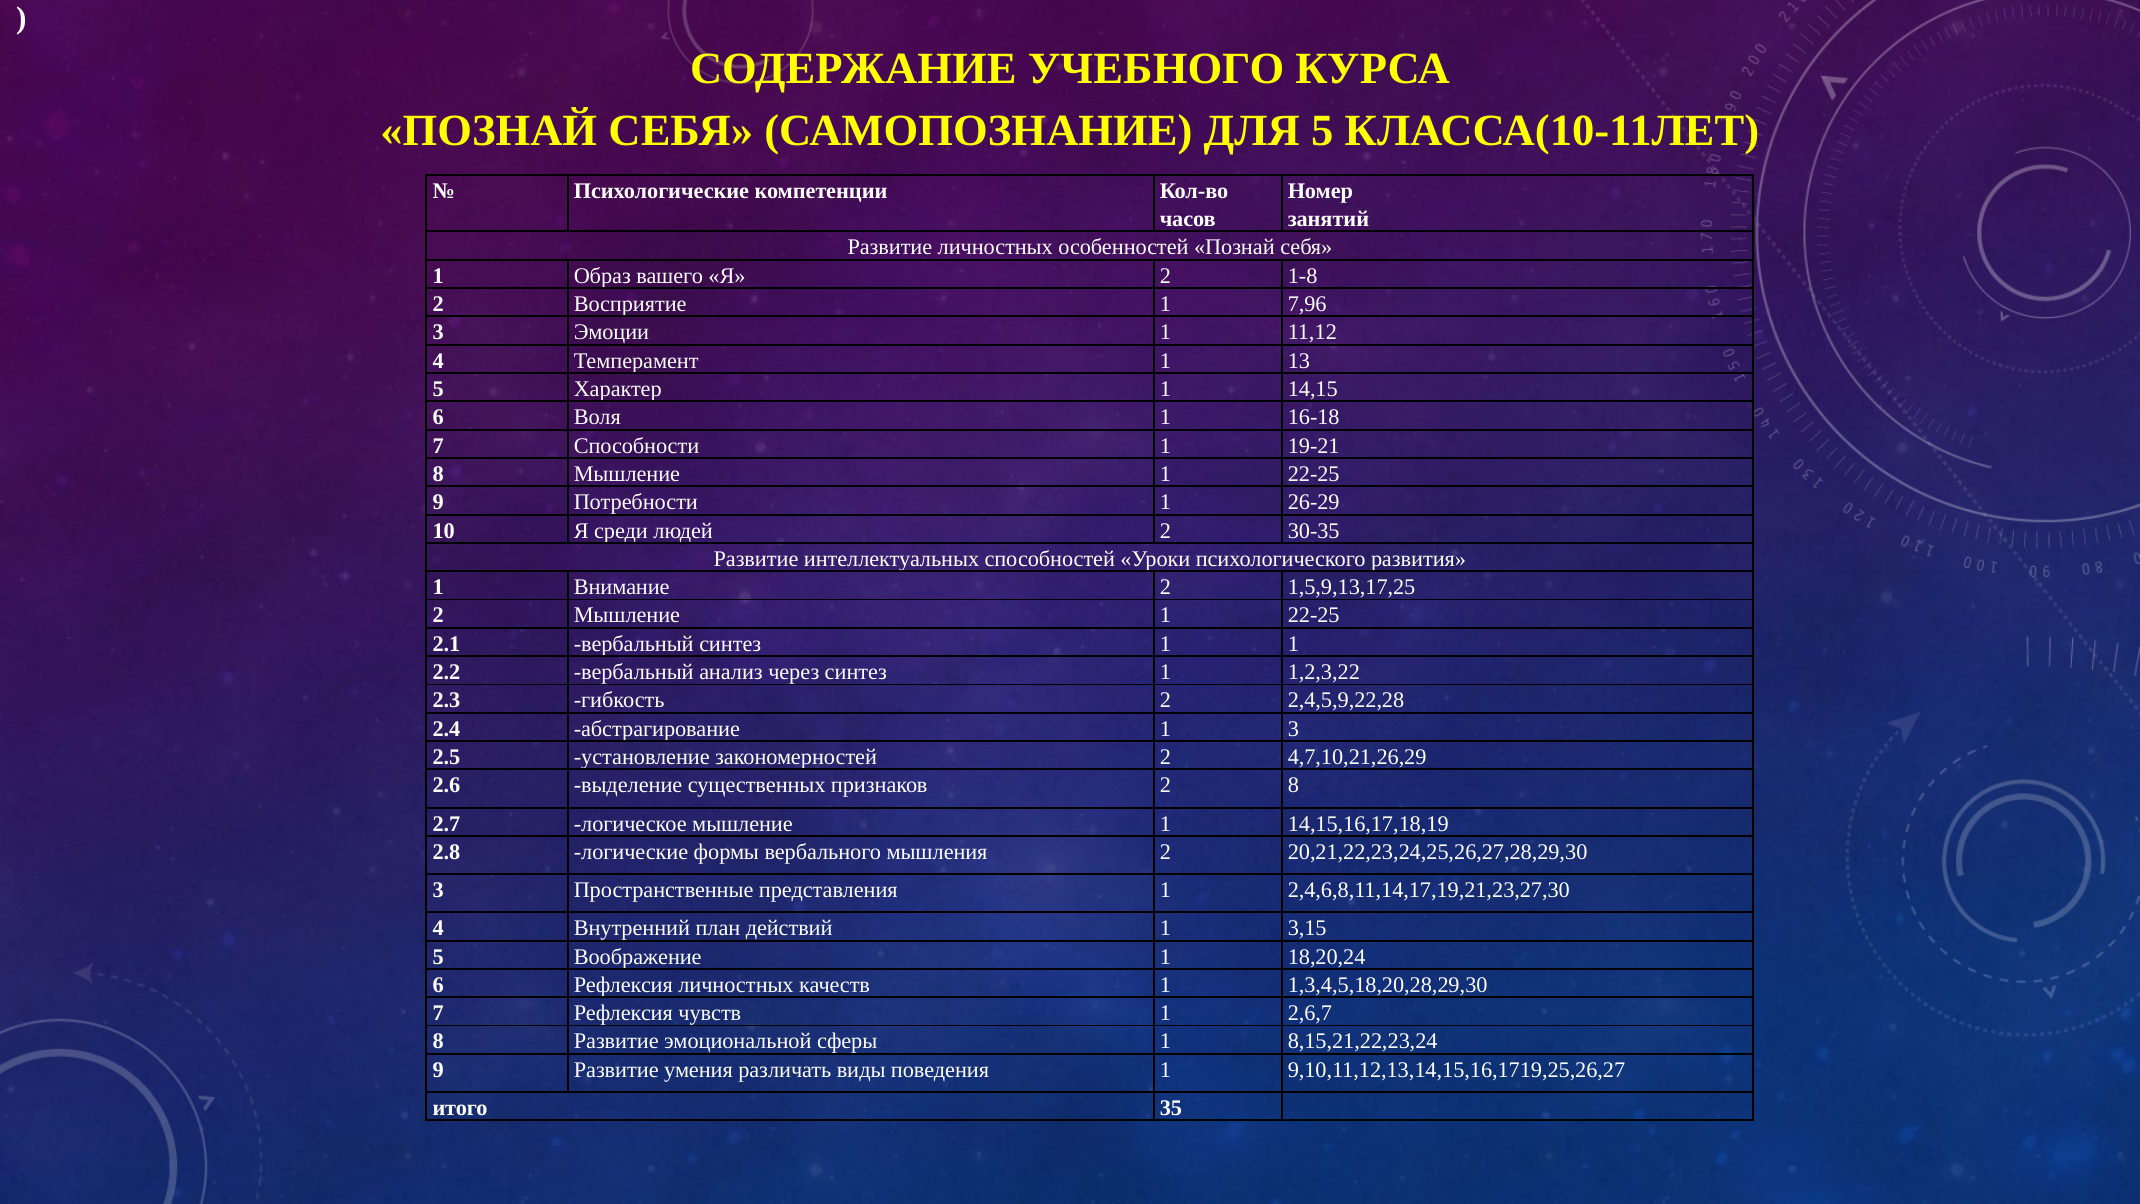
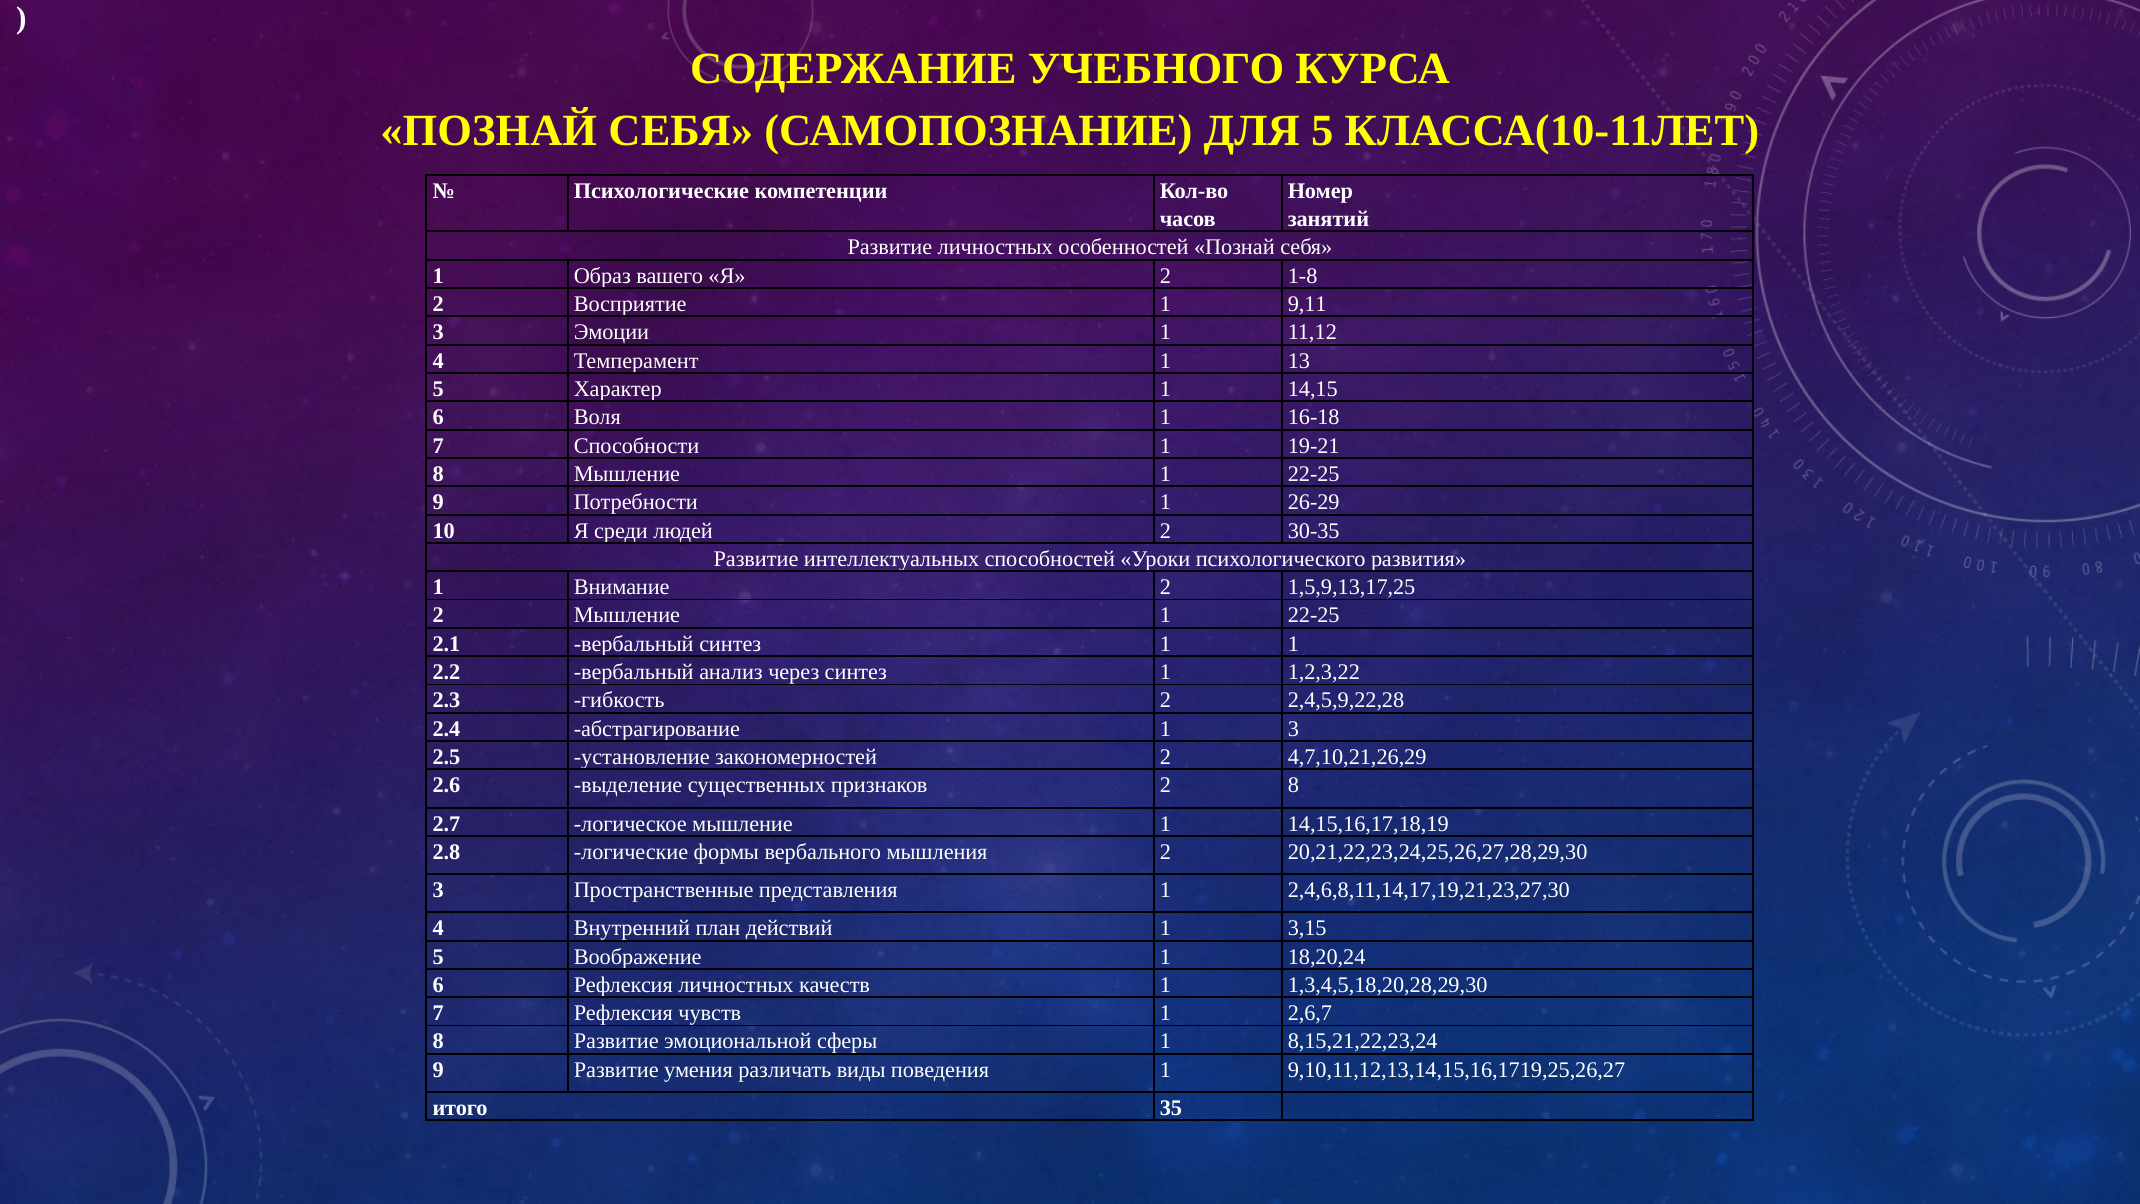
7,96: 7,96 -> 9,11
